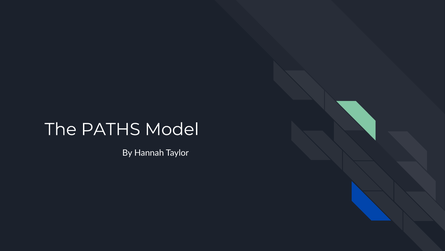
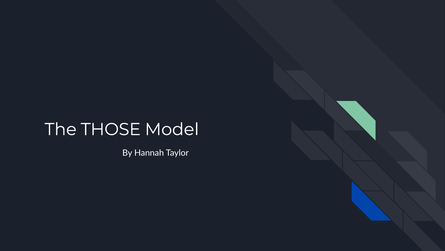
PATHS: PATHS -> THOSE
